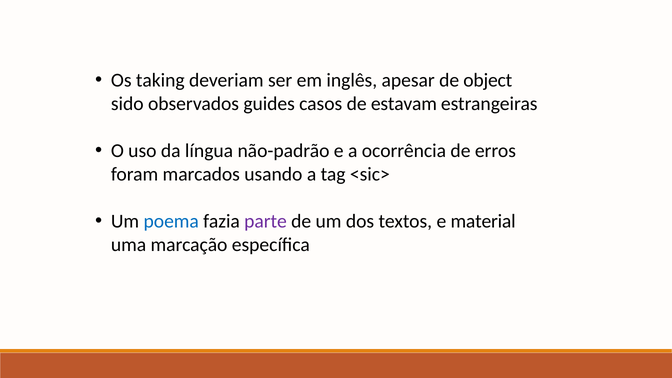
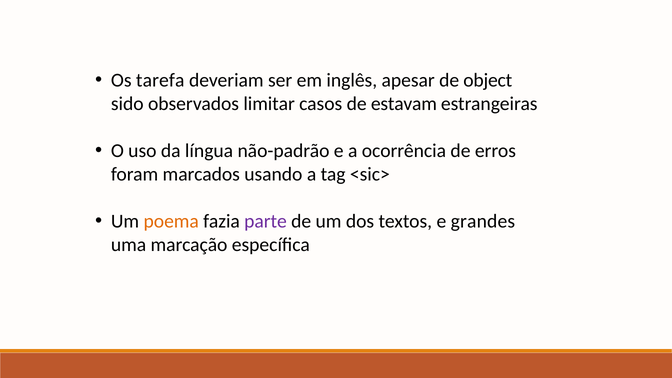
taking: taking -> tarefa
guides: guides -> limitar
poema colour: blue -> orange
material: material -> grandes
